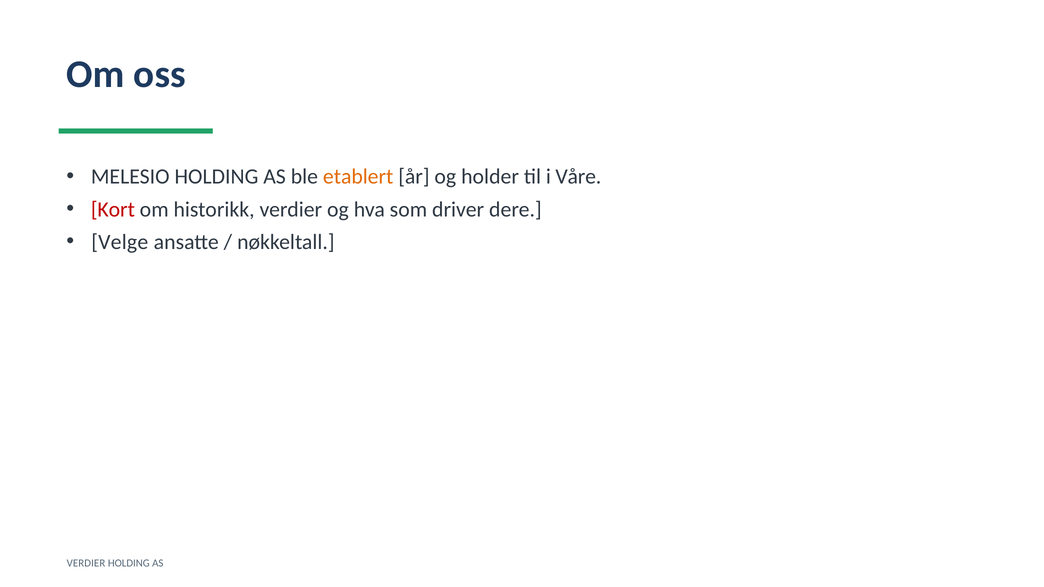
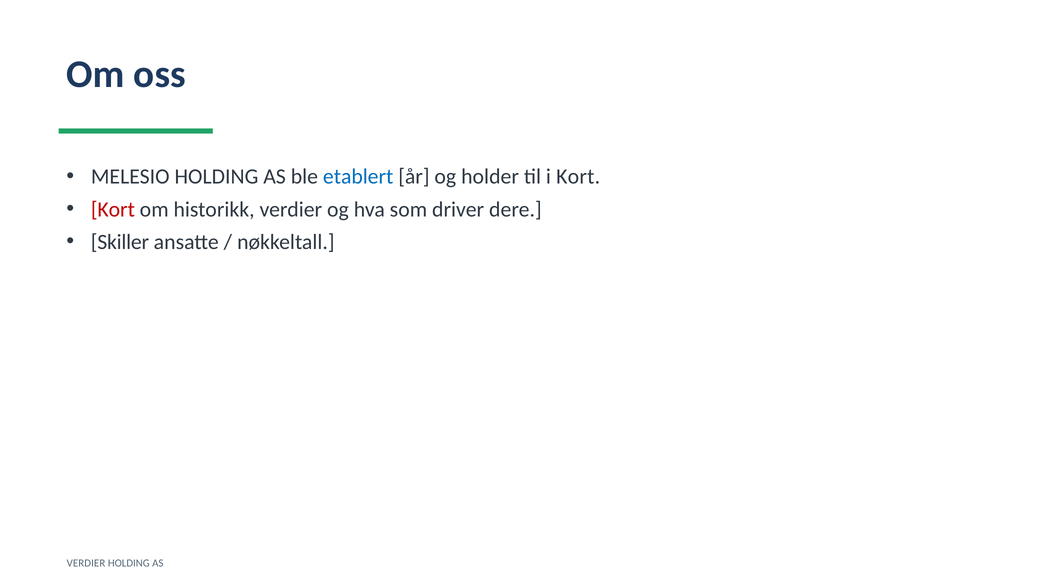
etablert colour: orange -> blue
i Våre: Våre -> Kort
Velge: Velge -> Skiller
